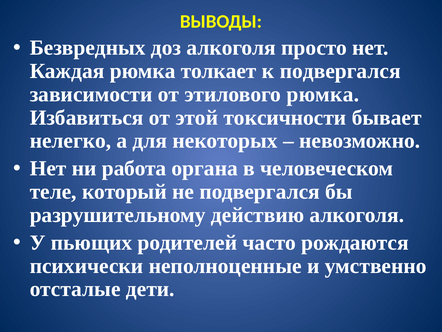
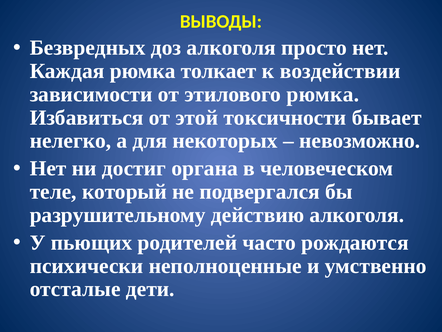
к подвергался: подвергался -> воздействии
работа: работа -> достиг
